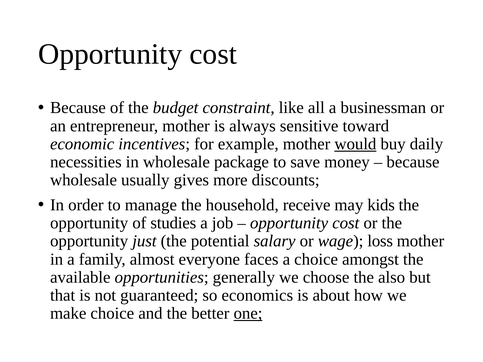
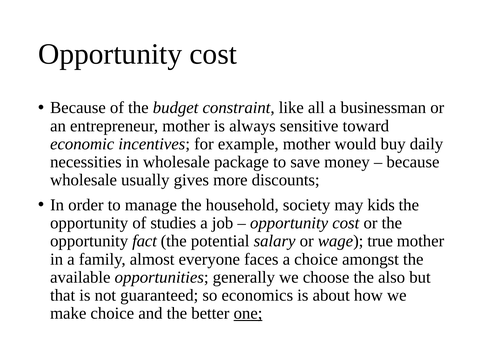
would underline: present -> none
receive: receive -> society
just: just -> fact
loss: loss -> true
